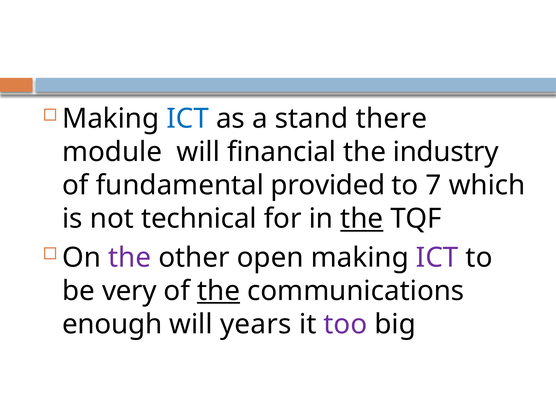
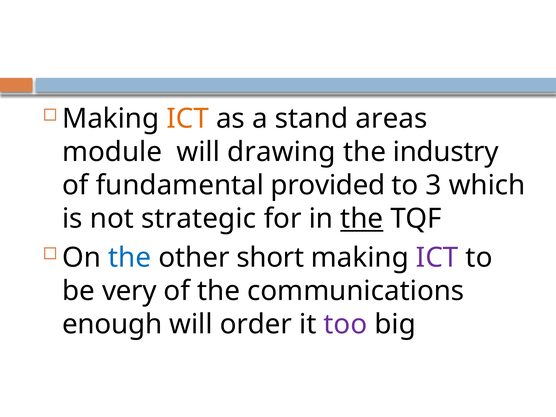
ICT at (188, 119) colour: blue -> orange
there: there -> areas
financial: financial -> drawing
7: 7 -> 3
technical: technical -> strategic
the at (130, 258) colour: purple -> blue
open: open -> short
the at (219, 291) underline: present -> none
years: years -> order
